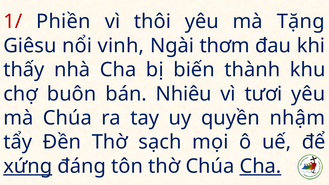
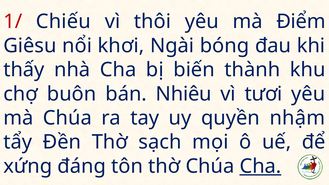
Phiền: Phiền -> Chiếu
Tặng: Tặng -> Điểm
vinh: vinh -> khơi
thơm: thơm -> bóng
xứng underline: present -> none
